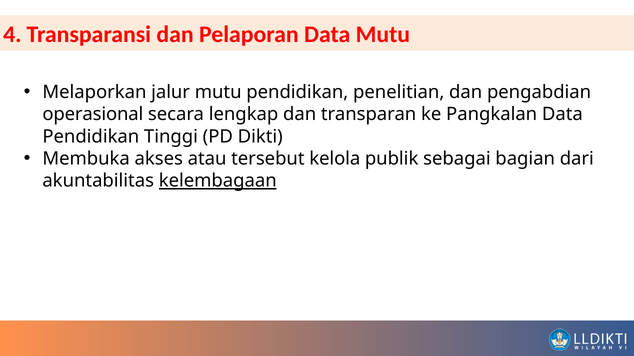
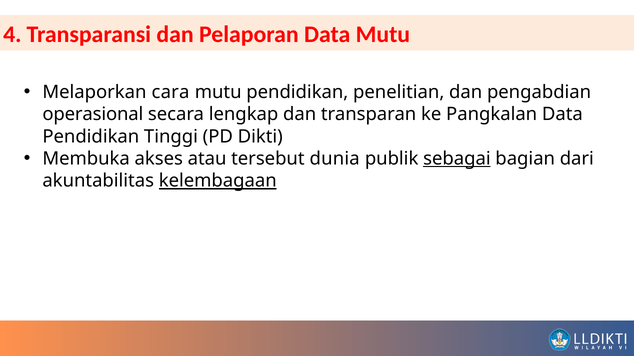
jalur: jalur -> cara
kelola: kelola -> dunia
sebagai underline: none -> present
